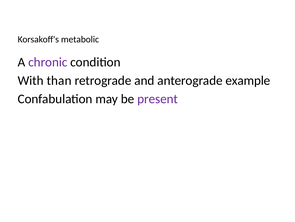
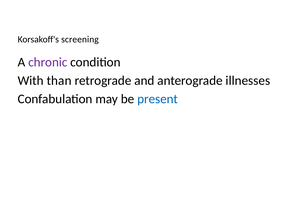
metabolic: metabolic -> screening
example: example -> illnesses
present colour: purple -> blue
